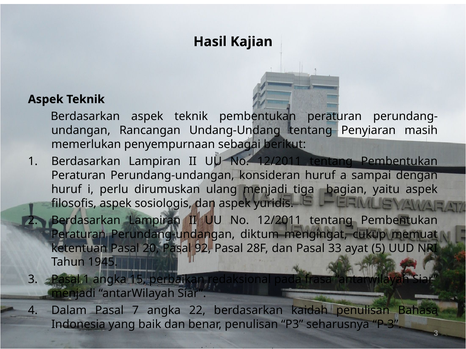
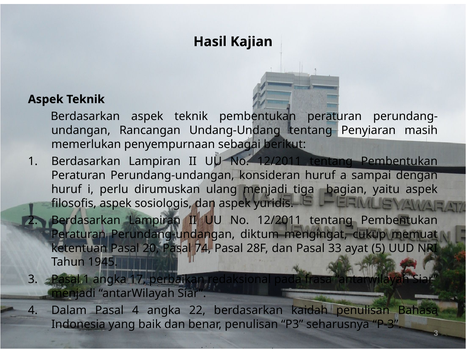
92: 92 -> 74
15: 15 -> 17
Pasal 7: 7 -> 4
